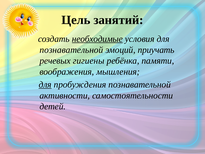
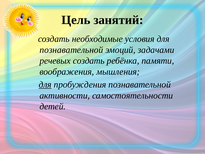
необходимые underline: present -> none
приучать: приучать -> задачами
речевых гигиены: гигиены -> создать
